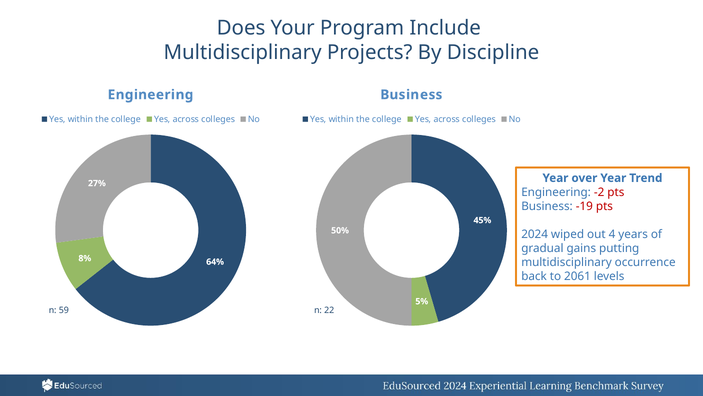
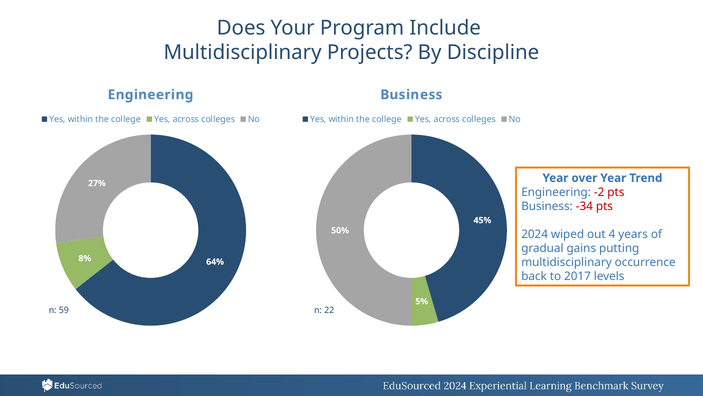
-19: -19 -> -34
2061: 2061 -> 2017
